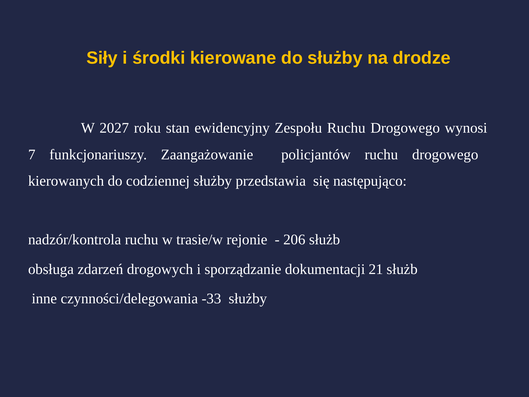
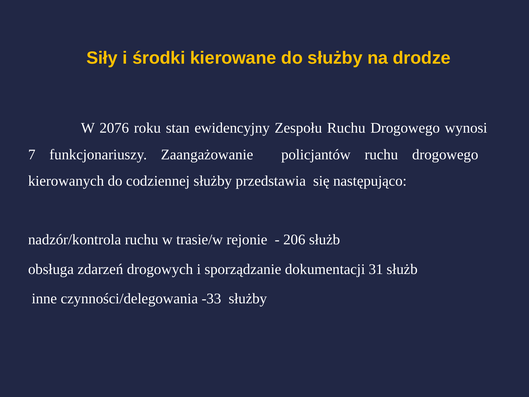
2027: 2027 -> 2076
21: 21 -> 31
